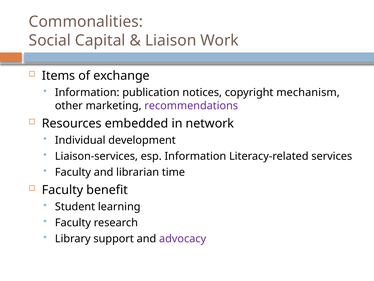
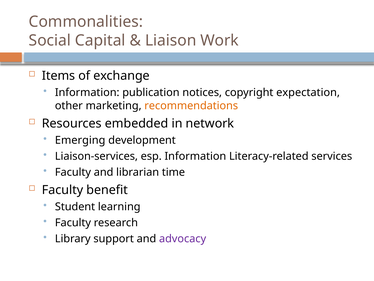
mechanism: mechanism -> expectation
recommendations colour: purple -> orange
Individual: Individual -> Emerging
